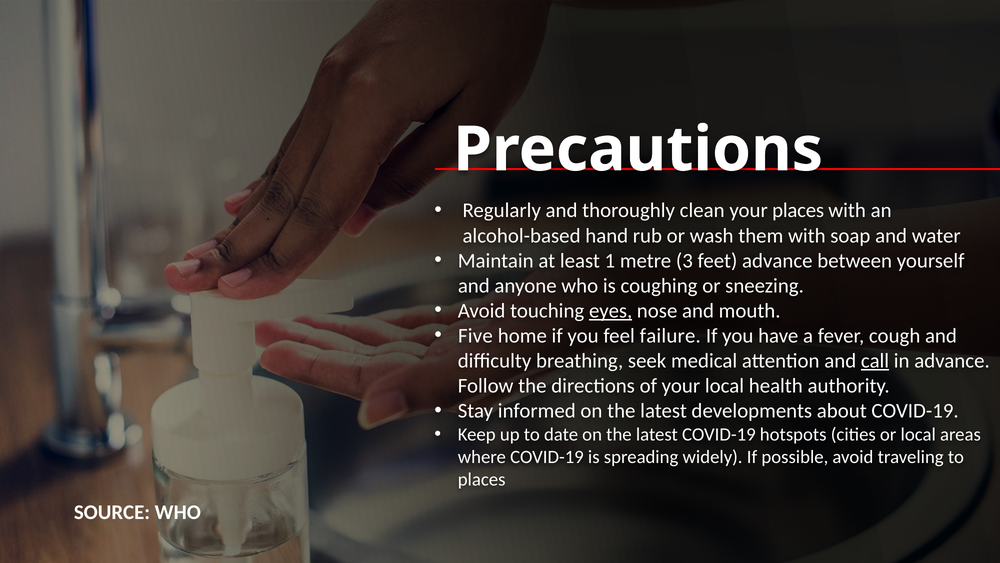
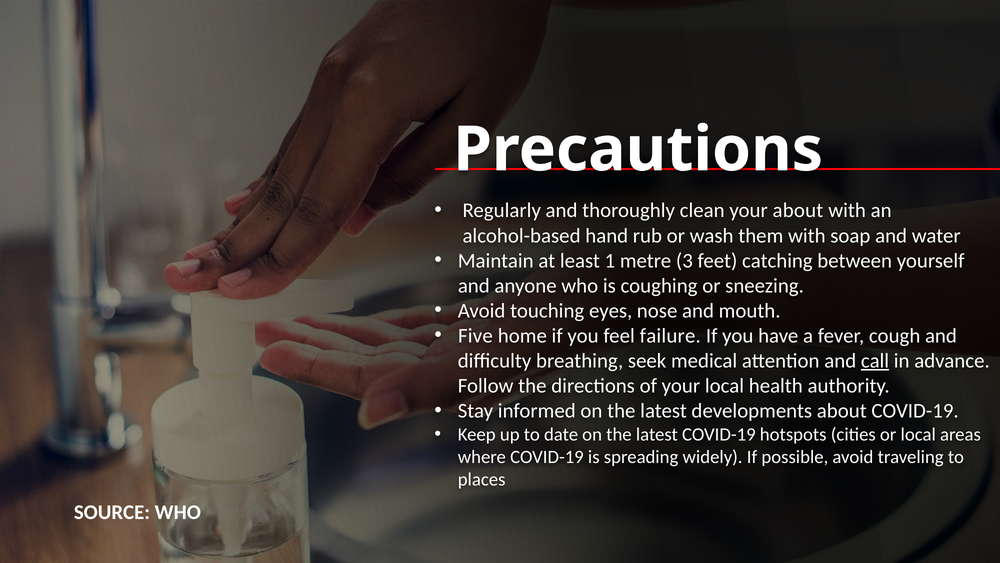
your places: places -> about
feet advance: advance -> catching
eyes underline: present -> none
